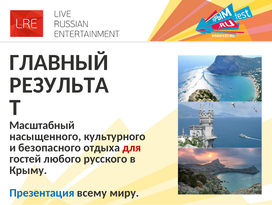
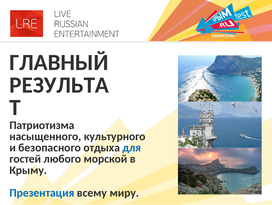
Масштабный: Масштабный -> Патриотизма
для colour: red -> blue
русского: русского -> морской
